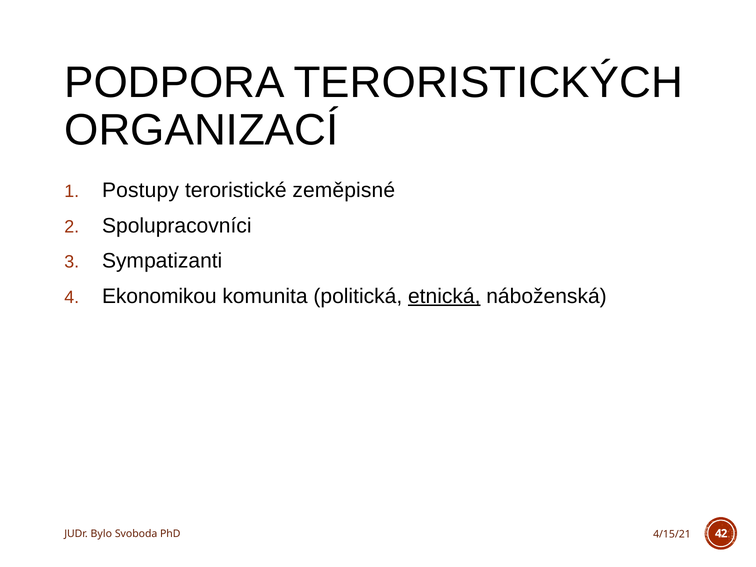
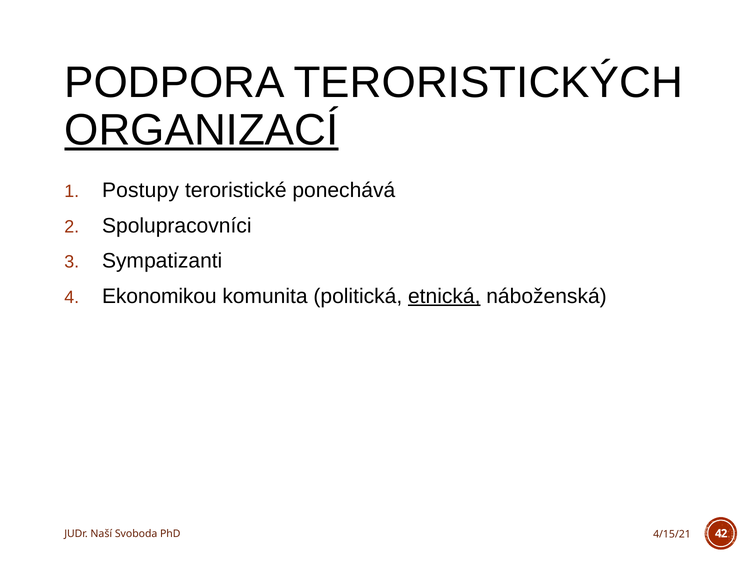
ORGANIZACÍ underline: none -> present
zeměpisné: zeměpisné -> ponechává
Bylo: Bylo -> Naší
